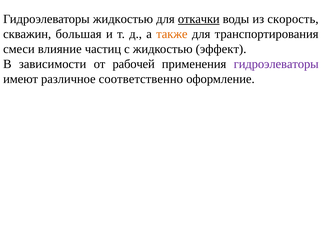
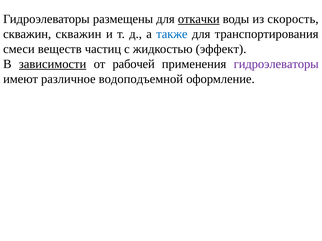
Гидроэлеваторы жидкостью: жидкостью -> размещены
скважин большая: большая -> скважин
также colour: orange -> blue
влияние: влияние -> веществ
зависимости underline: none -> present
соответственно: соответственно -> водоподъемной
